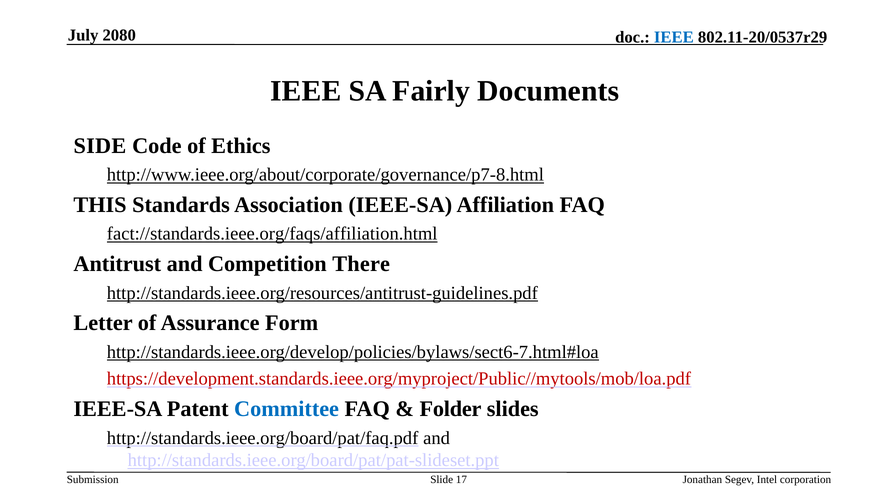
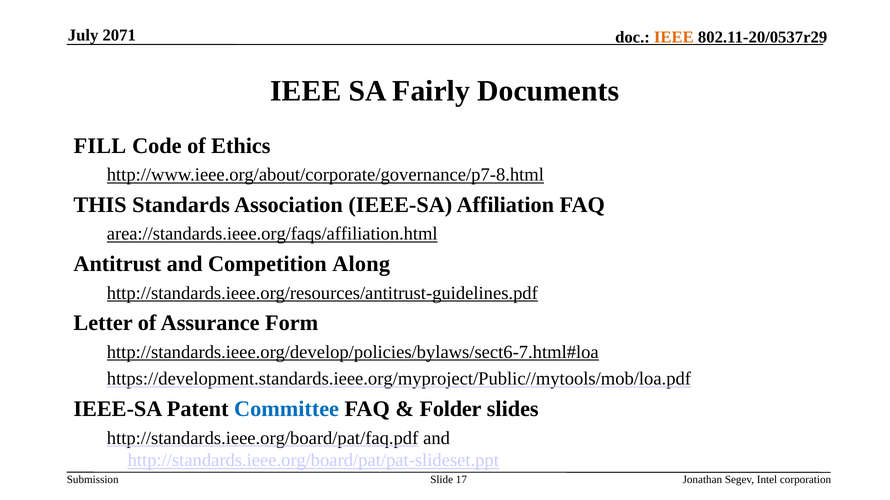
2080: 2080 -> 2071
IEEE at (674, 37) colour: blue -> orange
SIDE: SIDE -> FILL
fact://standards.ieee.org/faqs/affiliation.html: fact://standards.ieee.org/faqs/affiliation.html -> area://standards.ieee.org/faqs/affiliation.html
There: There -> Along
https://development.standards.ieee.org/myproject/Public//mytools/mob/loa.pdf colour: red -> black
